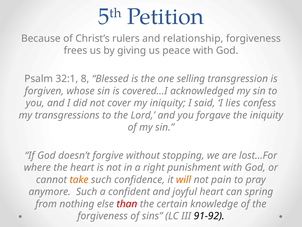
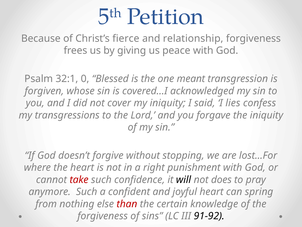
rulers: rulers -> fierce
8: 8 -> 0
selling: selling -> meant
take colour: orange -> red
will colour: orange -> black
pain: pain -> does
